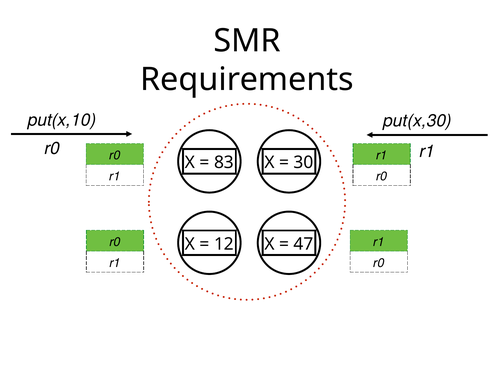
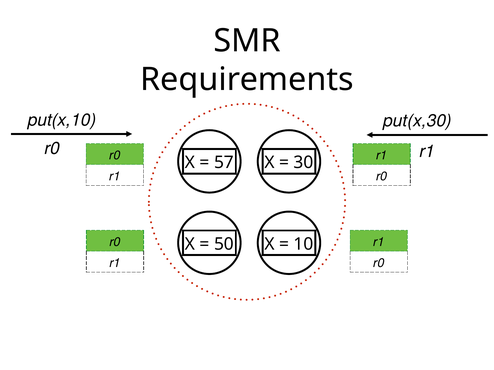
83: 83 -> 57
12: 12 -> 50
47: 47 -> 10
